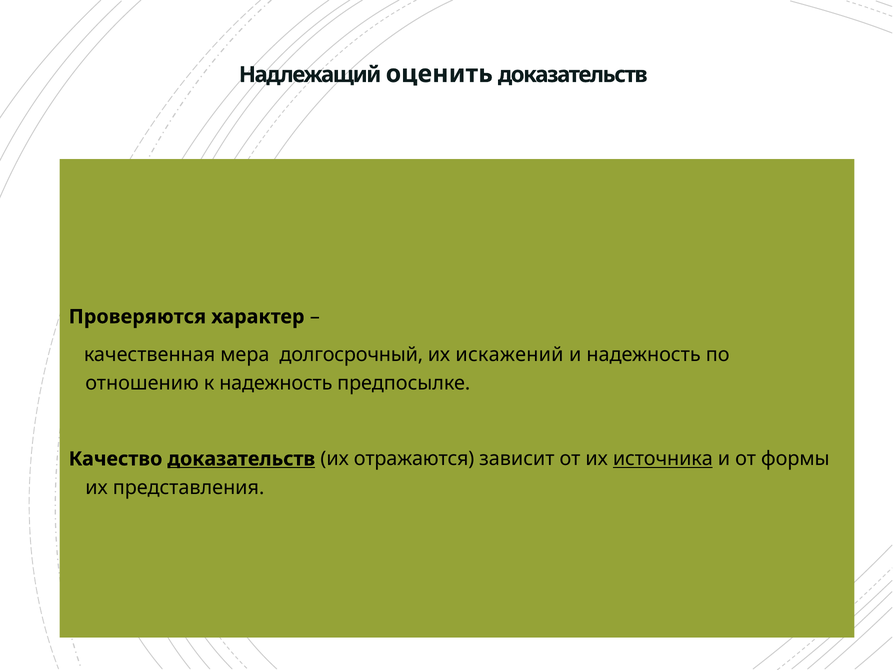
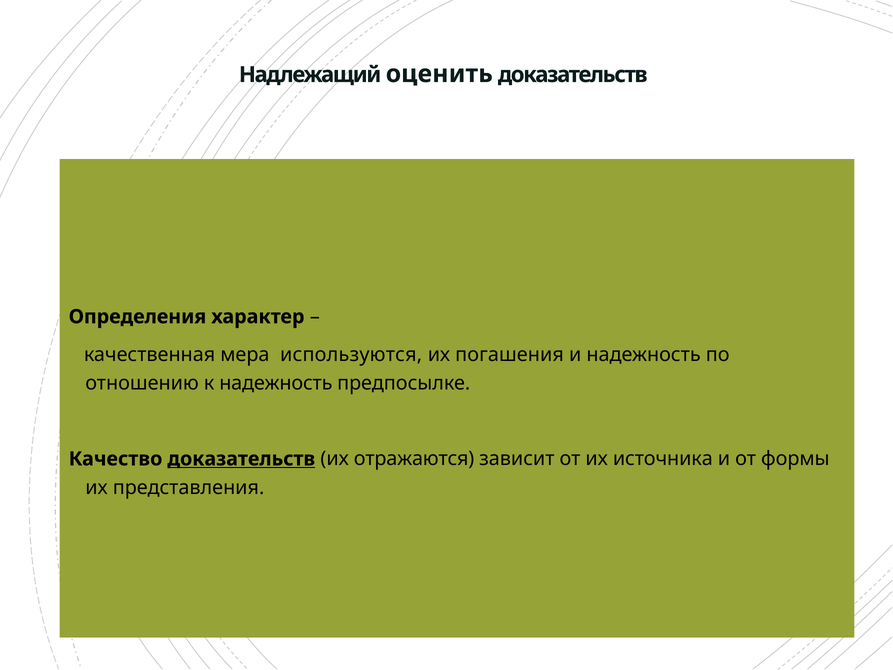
Проверяются: Проверяются -> Определения
долгосрочный: долгосрочный -> используются
искажений: искажений -> погашения
источника underline: present -> none
